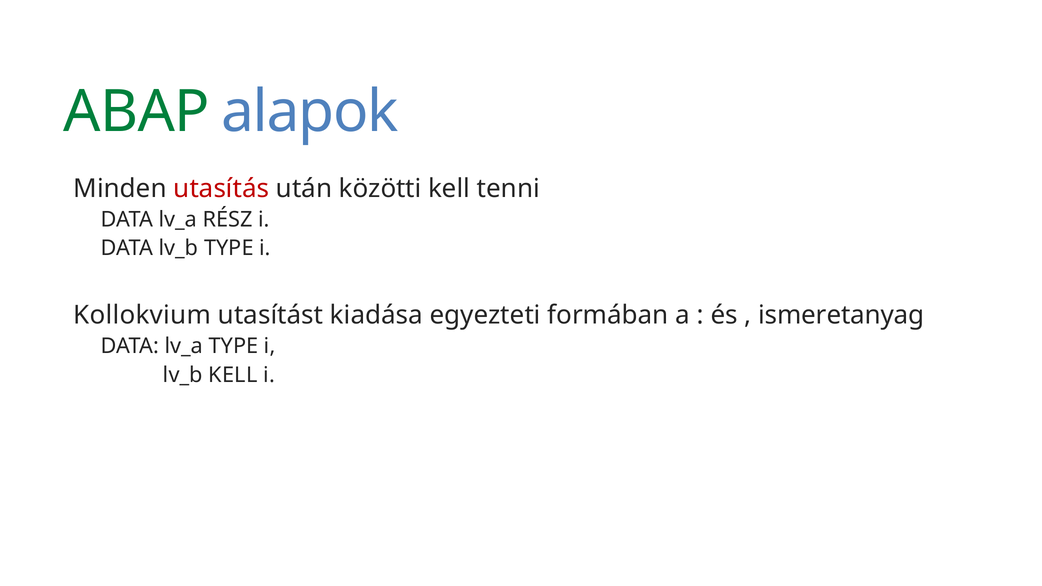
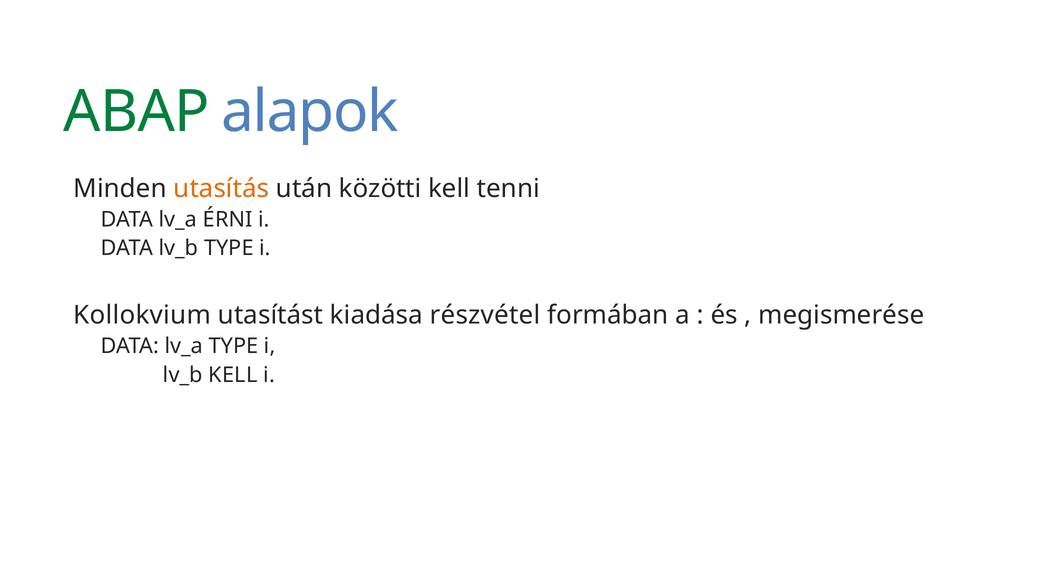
utasítás colour: red -> orange
RÉSZ: RÉSZ -> ÉRNI
egyezteti: egyezteti -> részvétel
ismeretanyag: ismeretanyag -> megismerése
